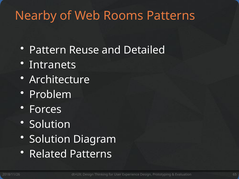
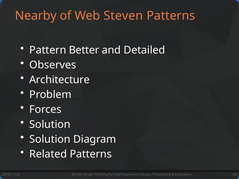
Rooms: Rooms -> Steven
Reuse: Reuse -> Better
Intranets: Intranets -> Observes
